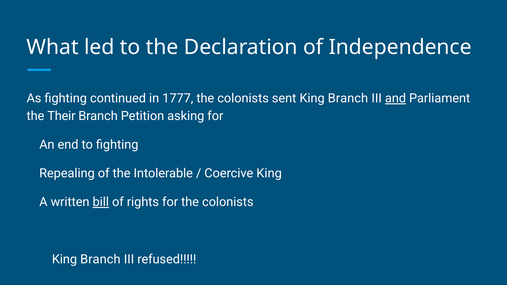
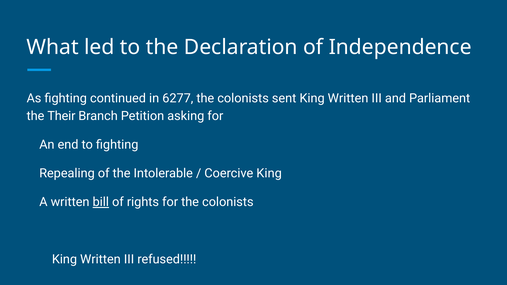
1777: 1777 -> 6277
sent King Branch: Branch -> Written
and underline: present -> none
Branch at (100, 260): Branch -> Written
